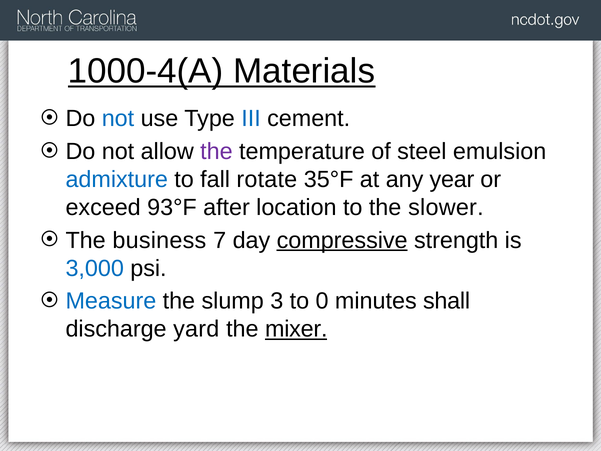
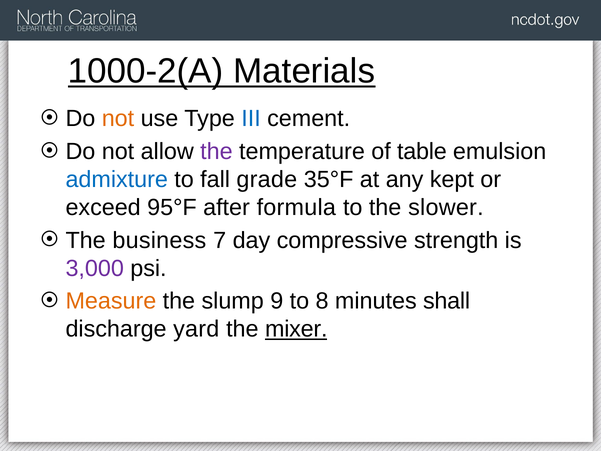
1000-4(A: 1000-4(A -> 1000-2(A
not at (118, 119) colour: blue -> orange
steel: steel -> table
rotate: rotate -> grade
year: year -> kept
93°F: 93°F -> 95°F
location: location -> formula
compressive underline: present -> none
3,000 colour: blue -> purple
Measure colour: blue -> orange
3: 3 -> 9
0: 0 -> 8
